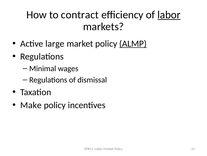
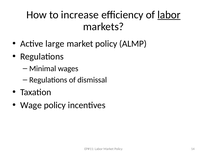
contract: contract -> increase
ALMP underline: present -> none
Make: Make -> Wage
